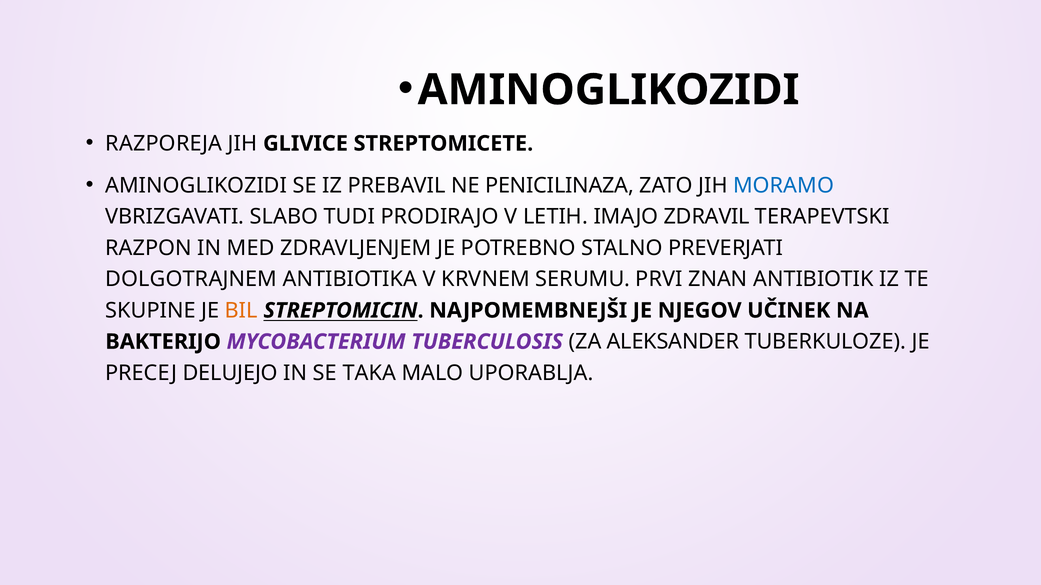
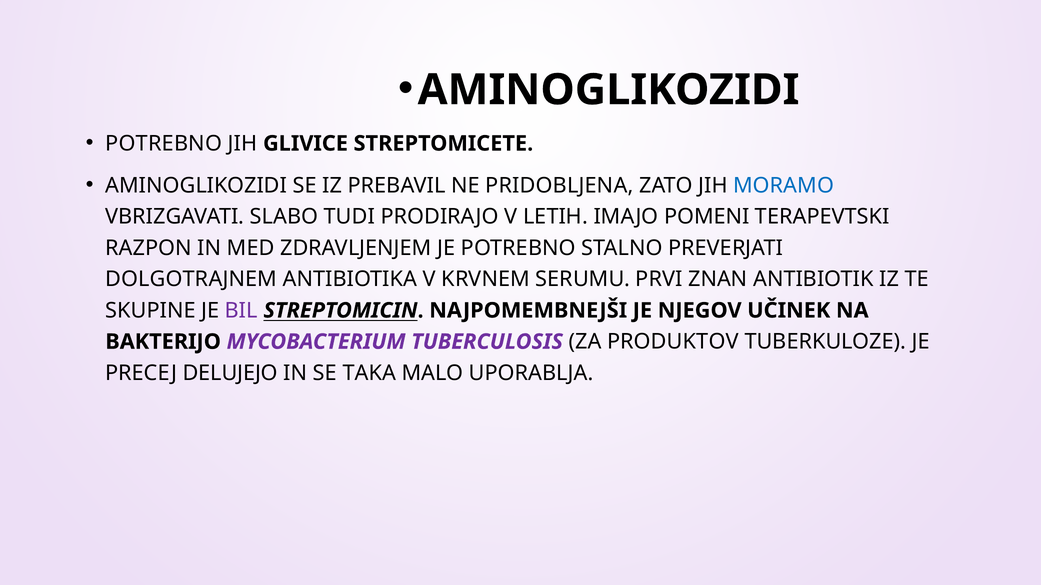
RAZPOREJA at (164, 144): RAZPOREJA -> POTREBNO
PENICILINAZA: PENICILINAZA -> PRIDOBLJENA
ZDRAVIL: ZDRAVIL -> POMENI
BIL colour: orange -> purple
ALEKSANDER: ALEKSANDER -> PRODUKTOV
